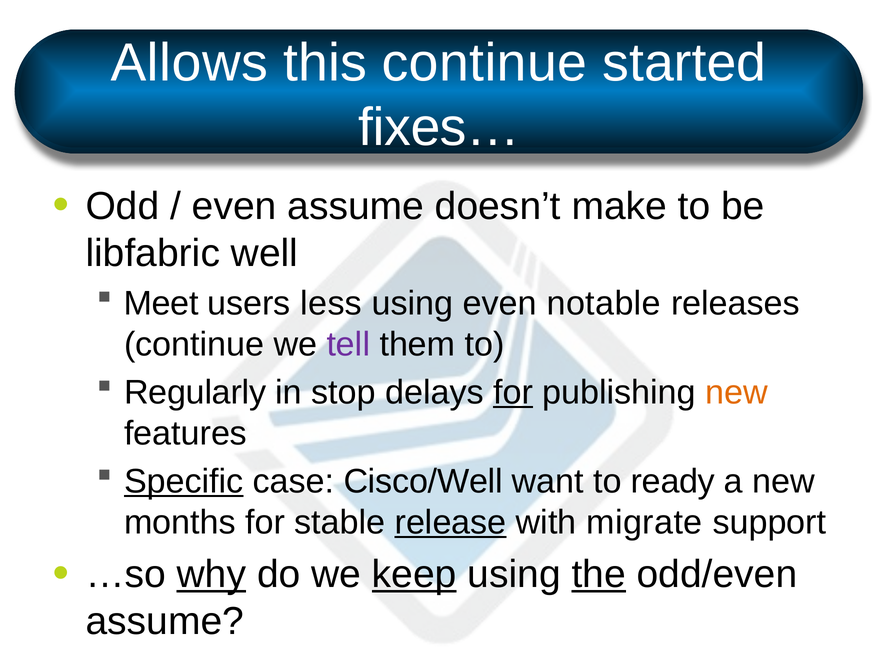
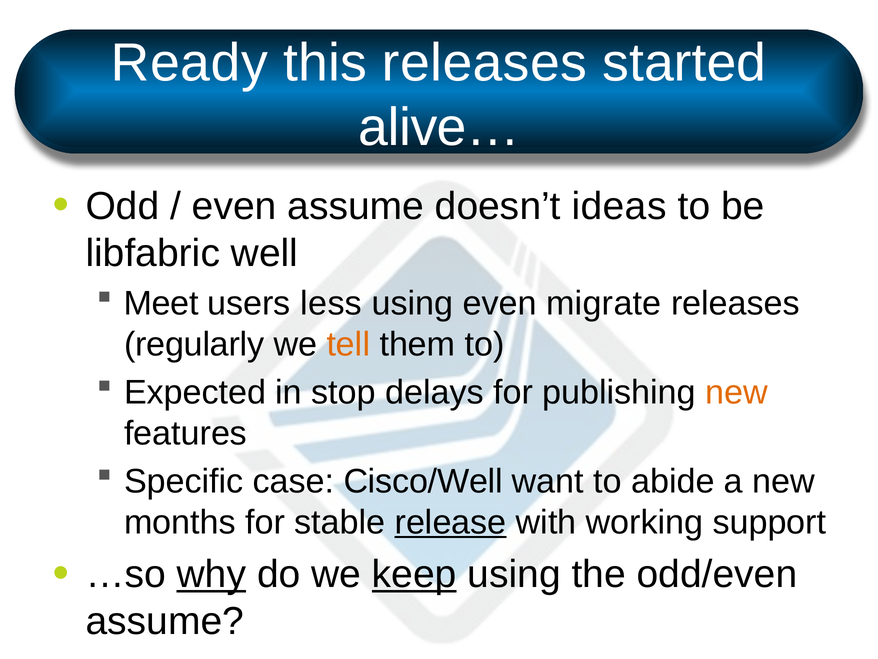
Allows: Allows -> Ready
this continue: continue -> releases
fixes…: fixes… -> alive…
make: make -> ideas
notable: notable -> migrate
continue at (194, 344): continue -> regularly
tell colour: purple -> orange
Regularly: Regularly -> Expected
for at (513, 392) underline: present -> none
Specific underline: present -> none
ready: ready -> abide
migrate: migrate -> working
the underline: present -> none
